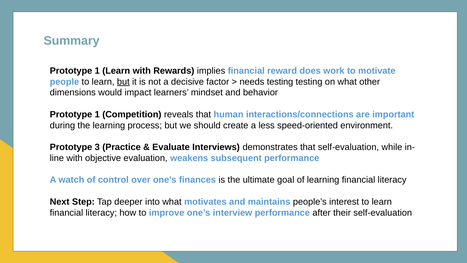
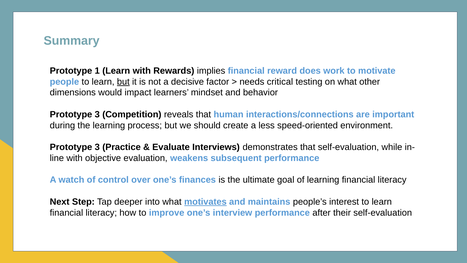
needs testing: testing -> critical
1 at (97, 114): 1 -> 3
motivates underline: none -> present
